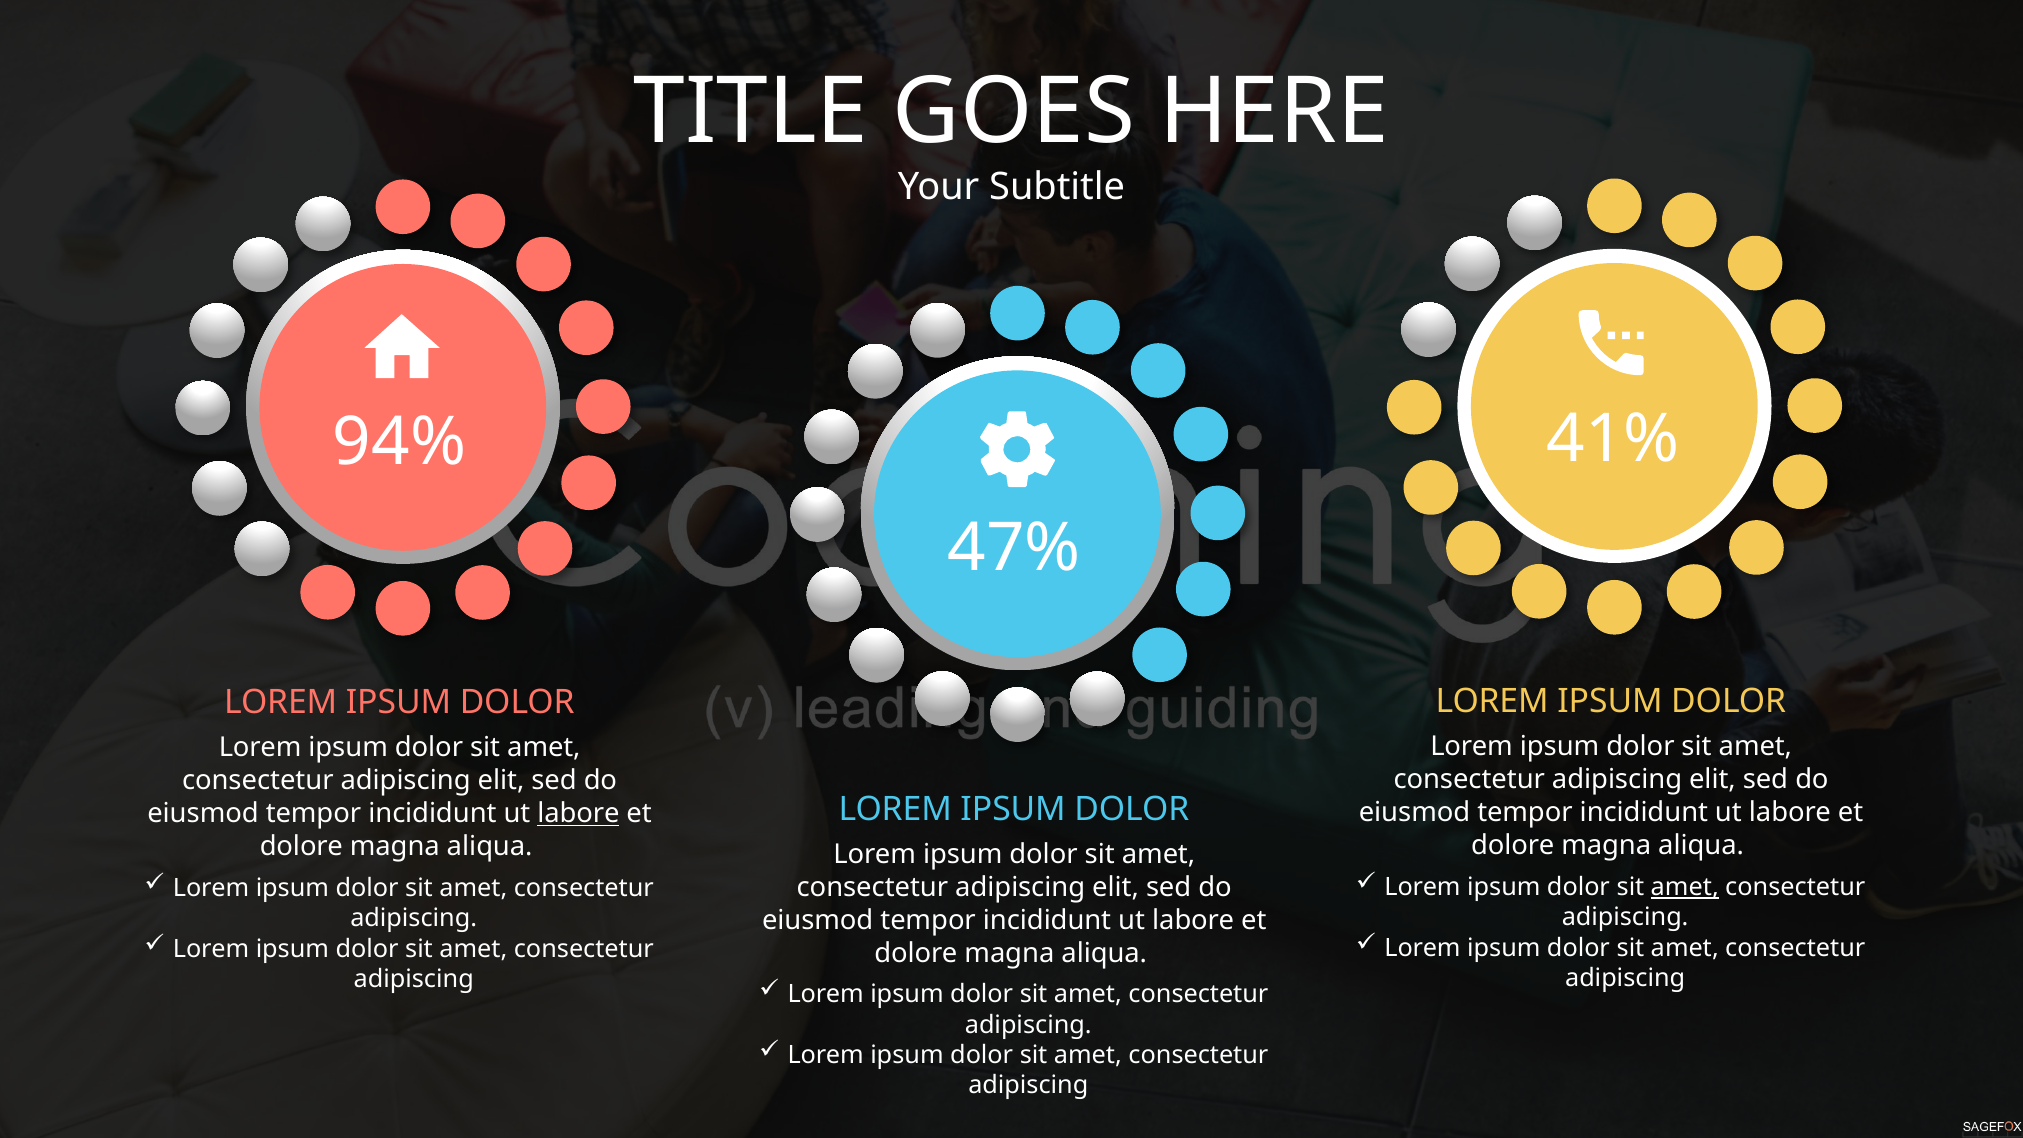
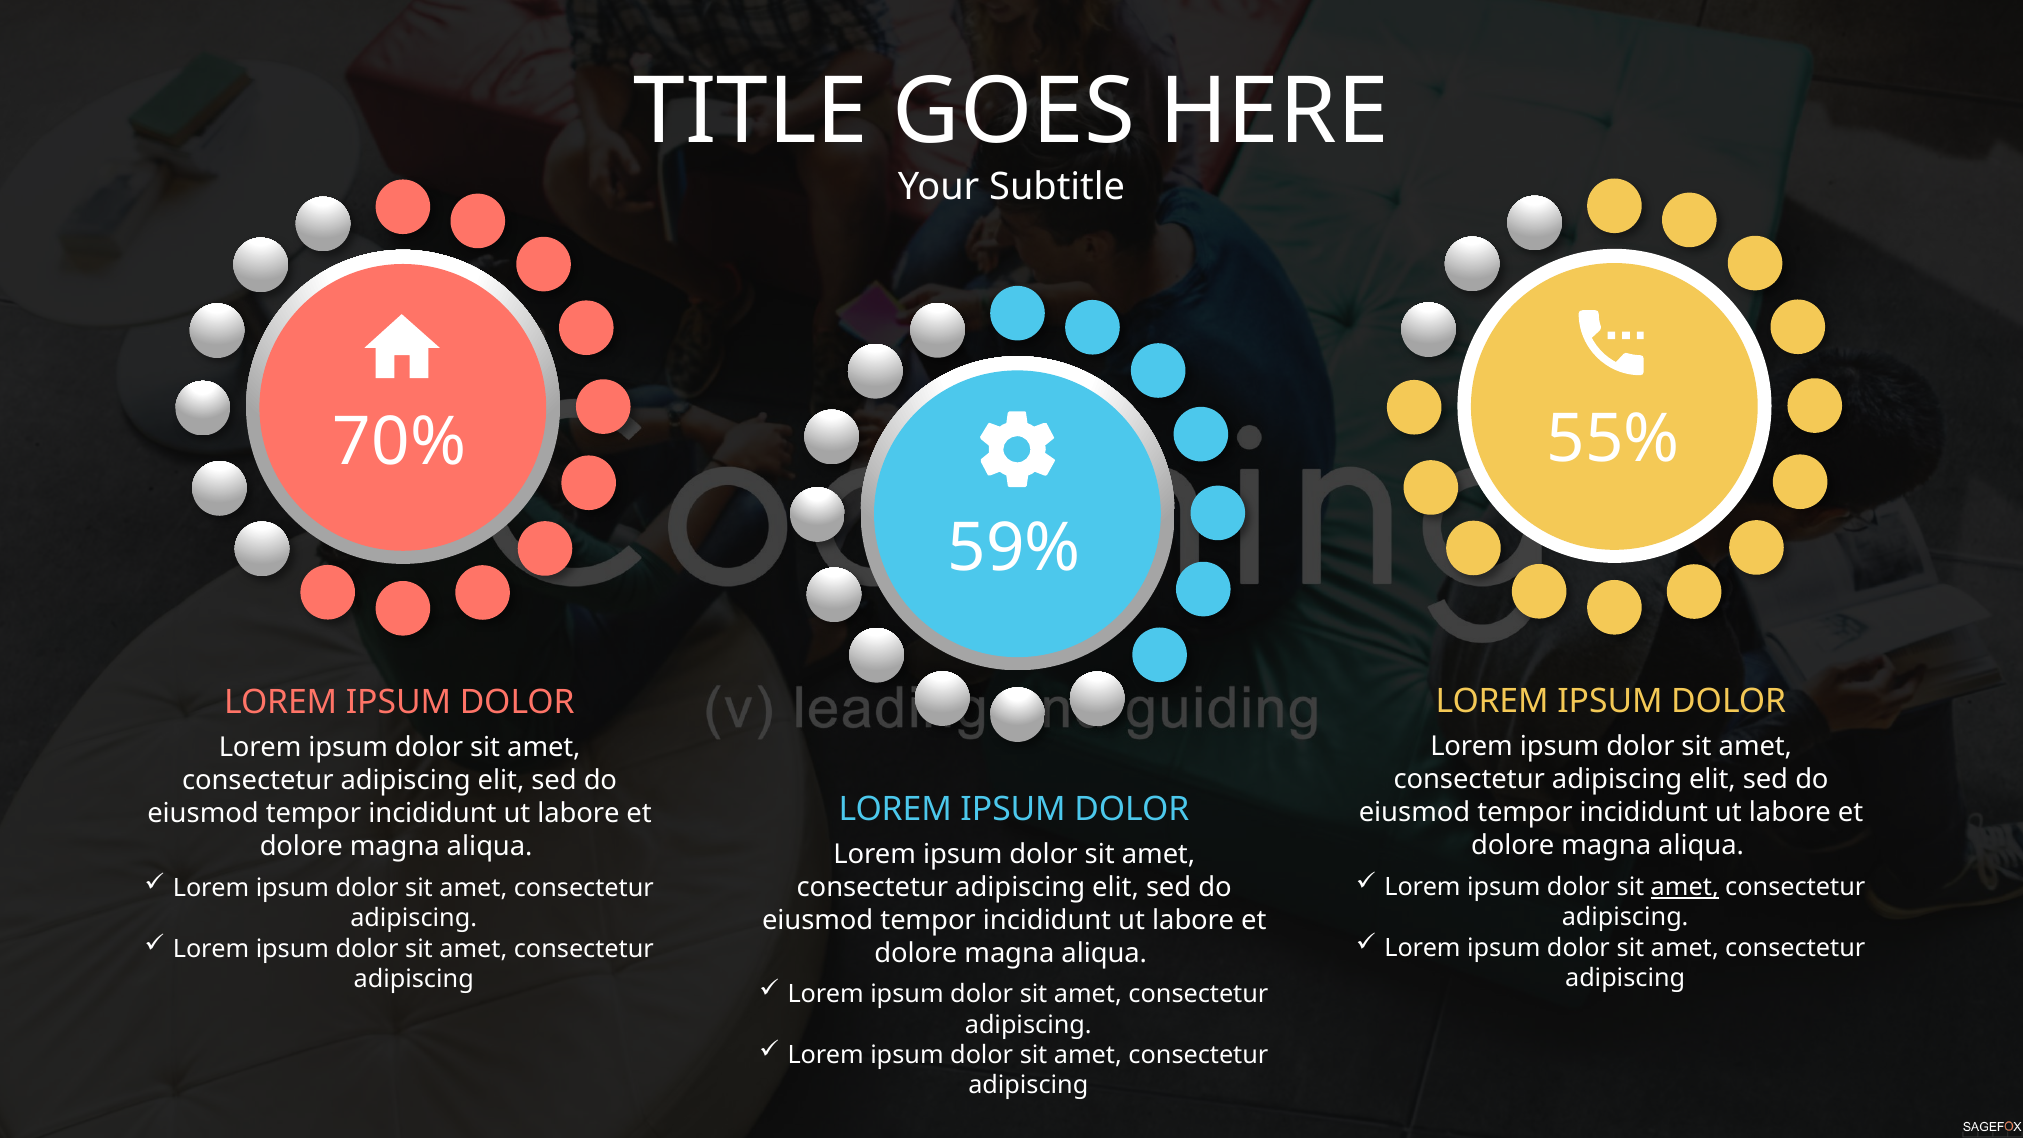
41%: 41% -> 55%
94%: 94% -> 70%
47%: 47% -> 59%
labore at (578, 814) underline: present -> none
